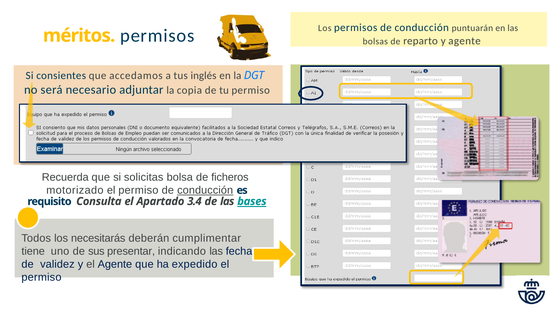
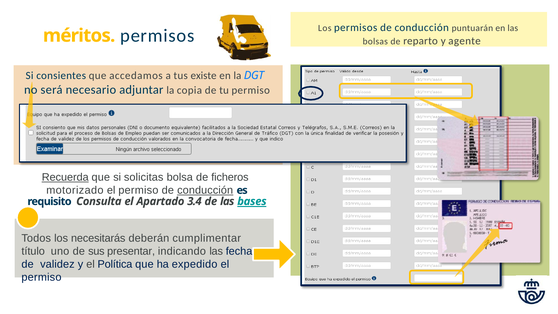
inglés: inglés -> existe
Recuerda underline: none -> present
tiene: tiene -> título
el Agente: Agente -> Política
